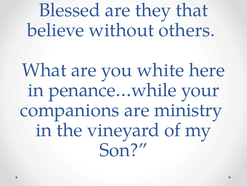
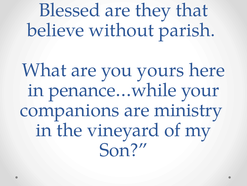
others: others -> parish
white: white -> yours
